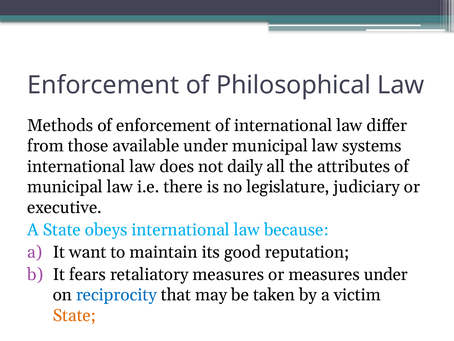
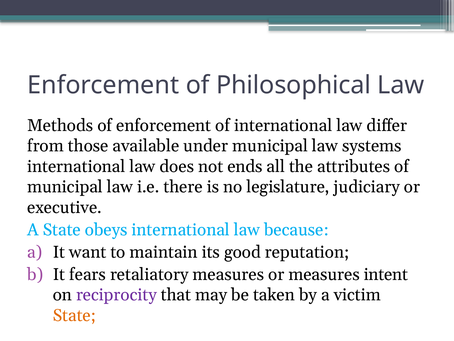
daily: daily -> ends
measures under: under -> intent
reciprocity colour: blue -> purple
